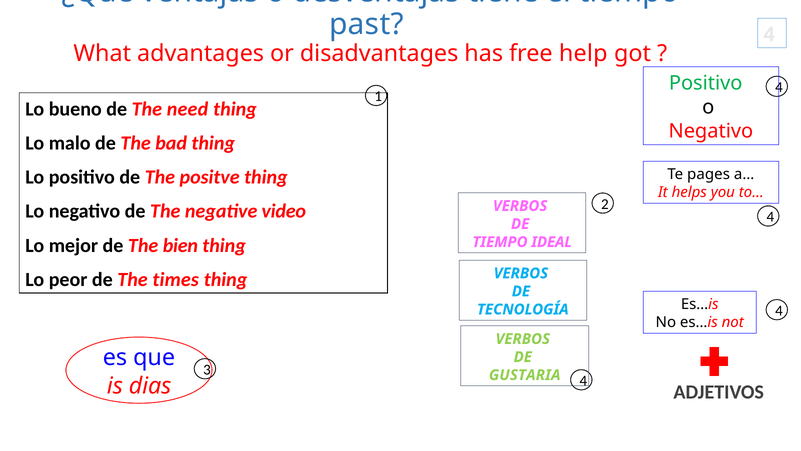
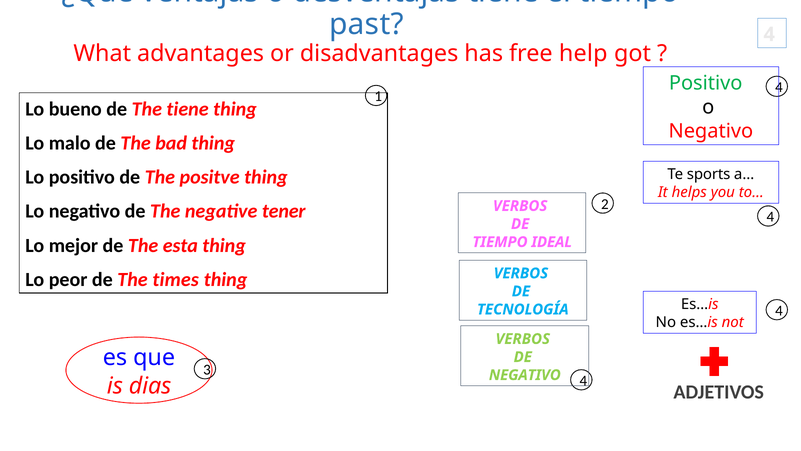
The need: need -> tiene
pages: pages -> sports
video: video -> tener
bien: bien -> esta
GUSTARIA at (525, 375): GUSTARIA -> NEGATIVO
